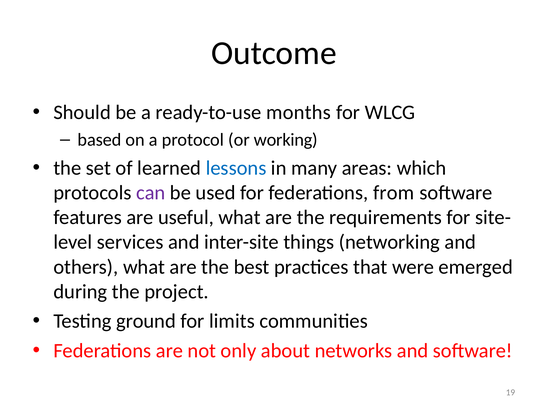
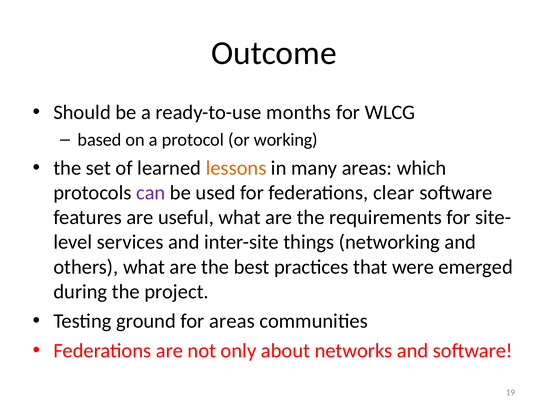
lessons colour: blue -> orange
from: from -> clear
for limits: limits -> areas
